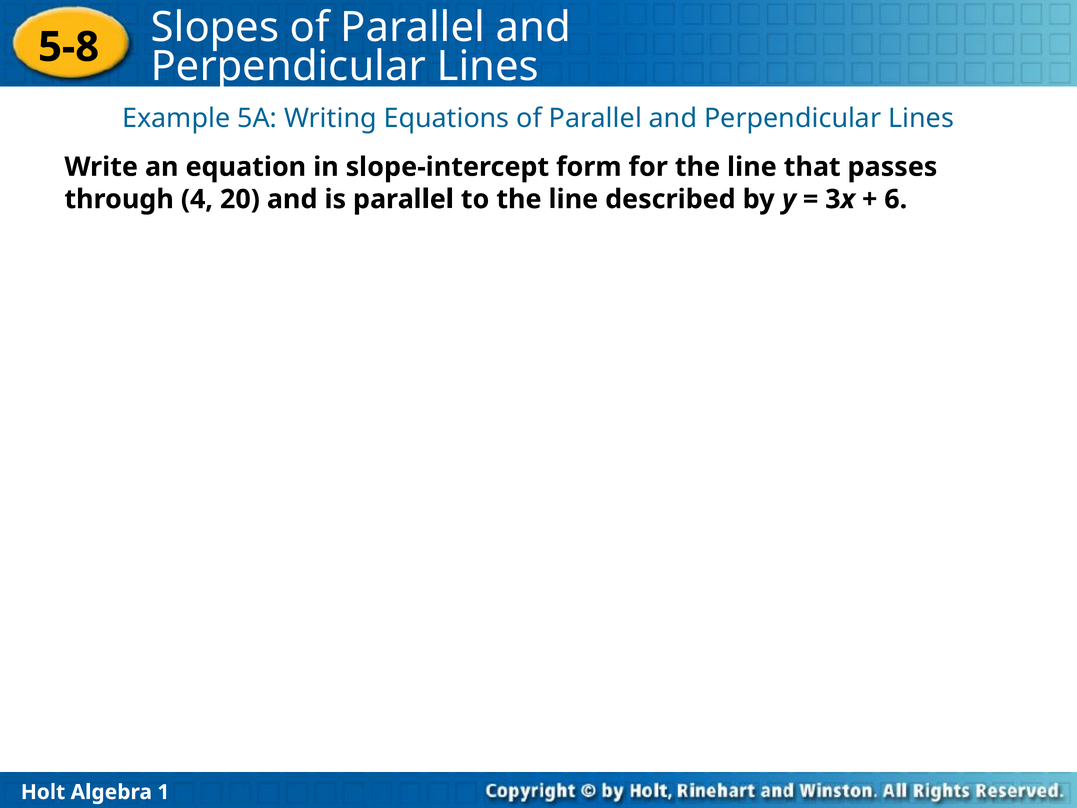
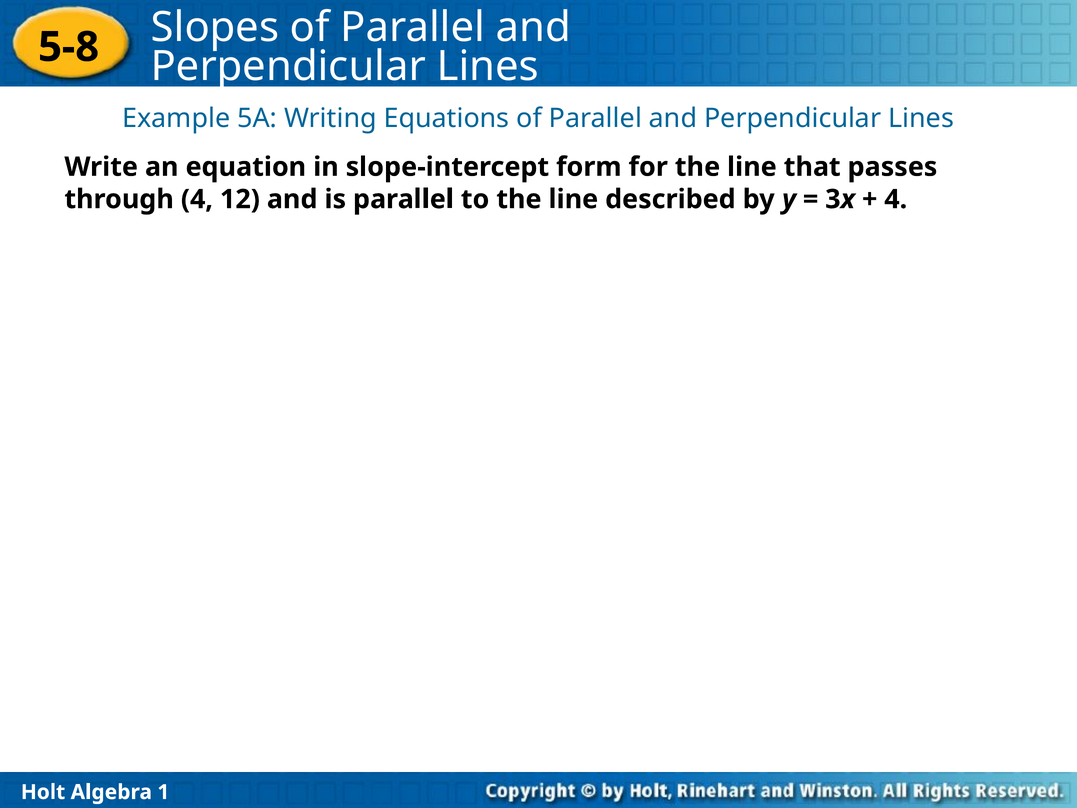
20: 20 -> 12
6 at (896, 199): 6 -> 4
